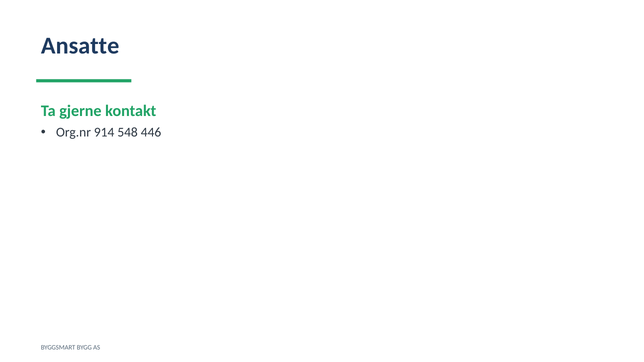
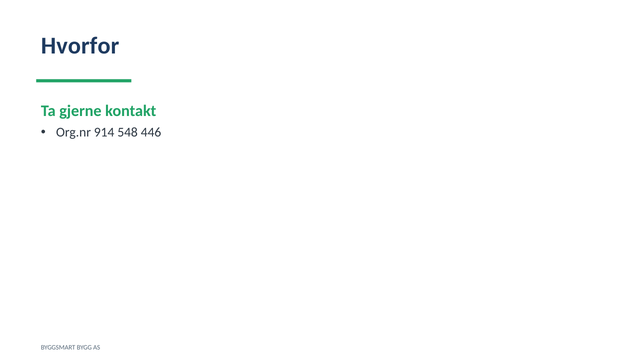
Ansatte: Ansatte -> Hvorfor
